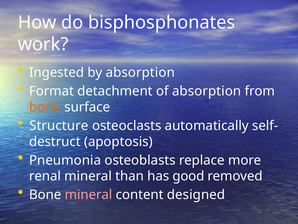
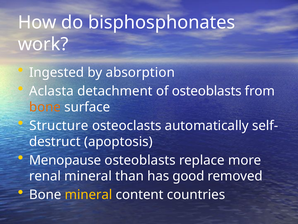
Format: Format -> Aclasta
of absorption: absorption -> osteoblasts
Pneumonia: Pneumonia -> Menopause
mineral at (89, 194) colour: pink -> yellow
designed: designed -> countries
